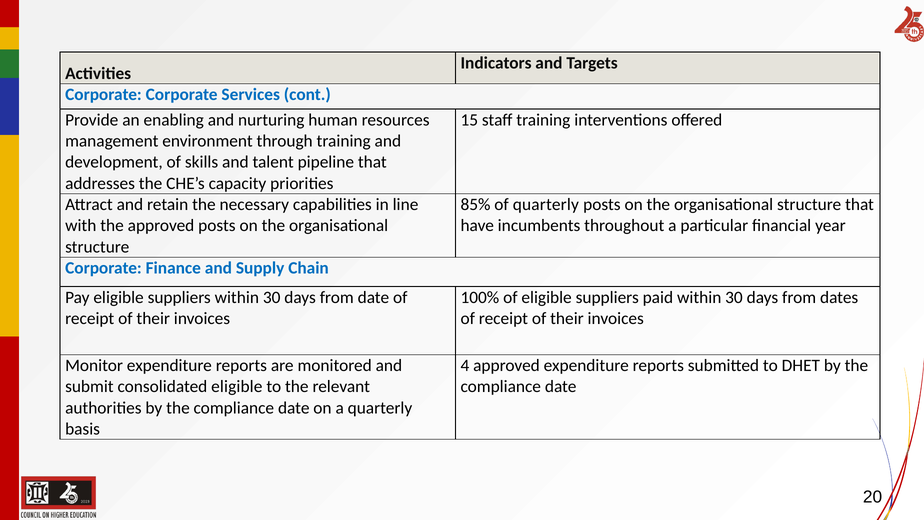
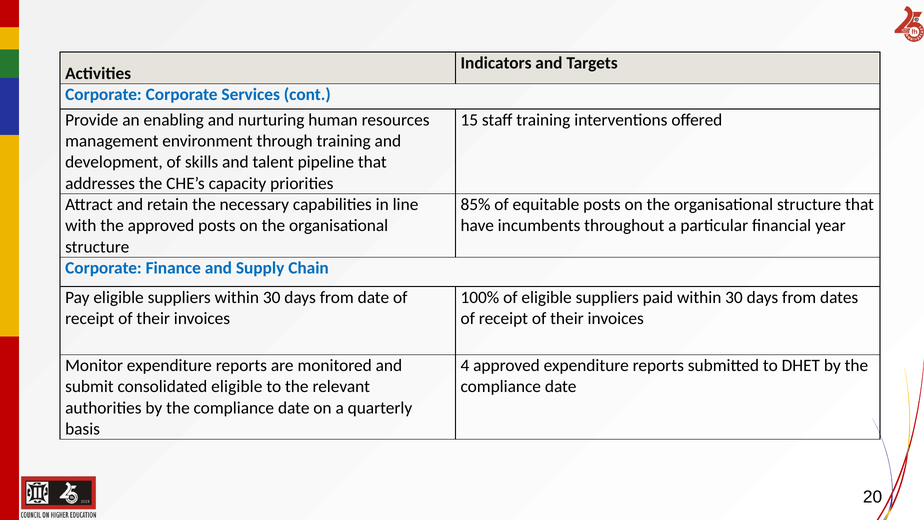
of quarterly: quarterly -> equitable
